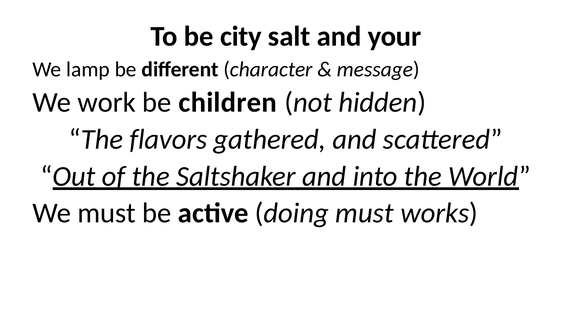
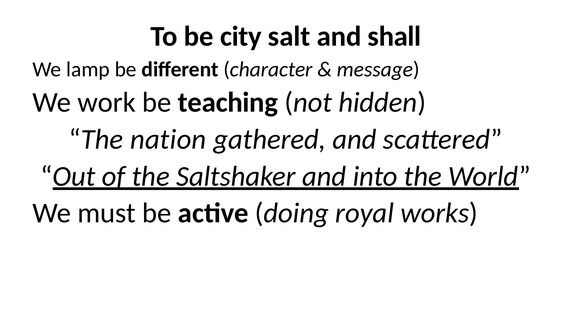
your: your -> shall
children: children -> teaching
flavors: flavors -> nation
doing must: must -> royal
